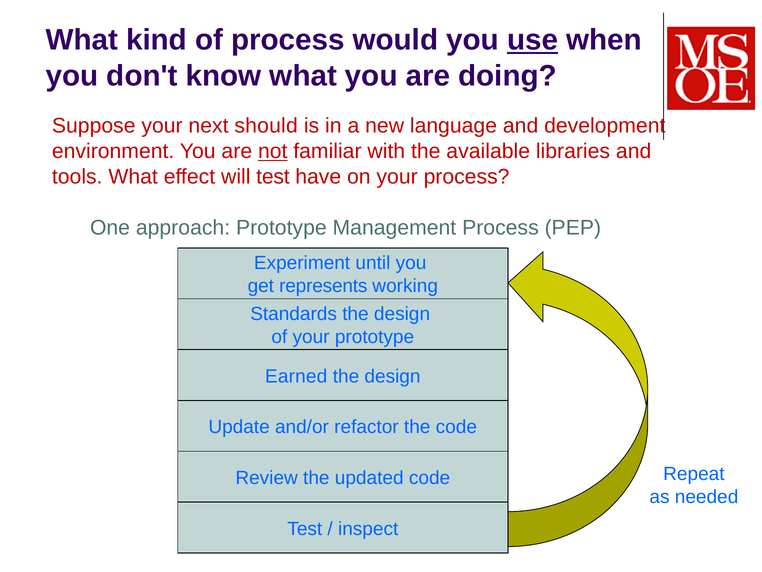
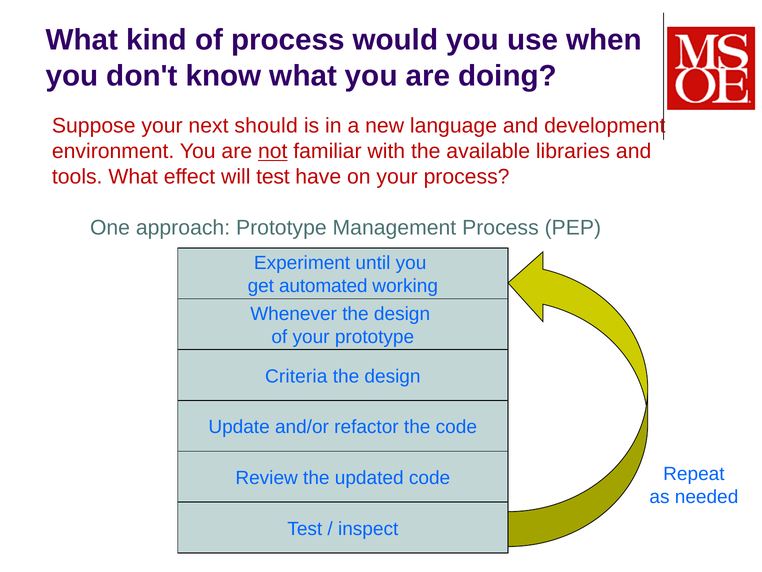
use underline: present -> none
represents: represents -> automated
Standards: Standards -> Whenever
Earned: Earned -> Criteria
